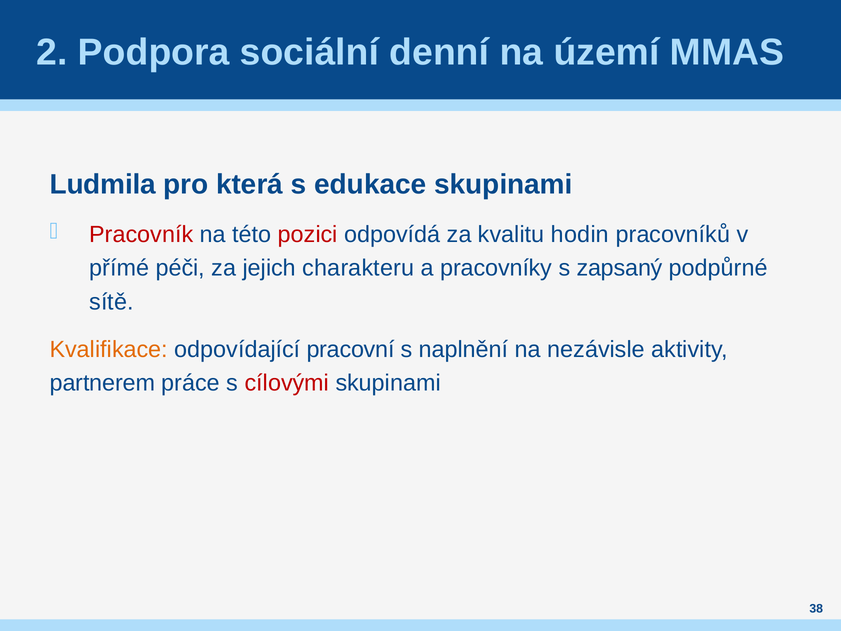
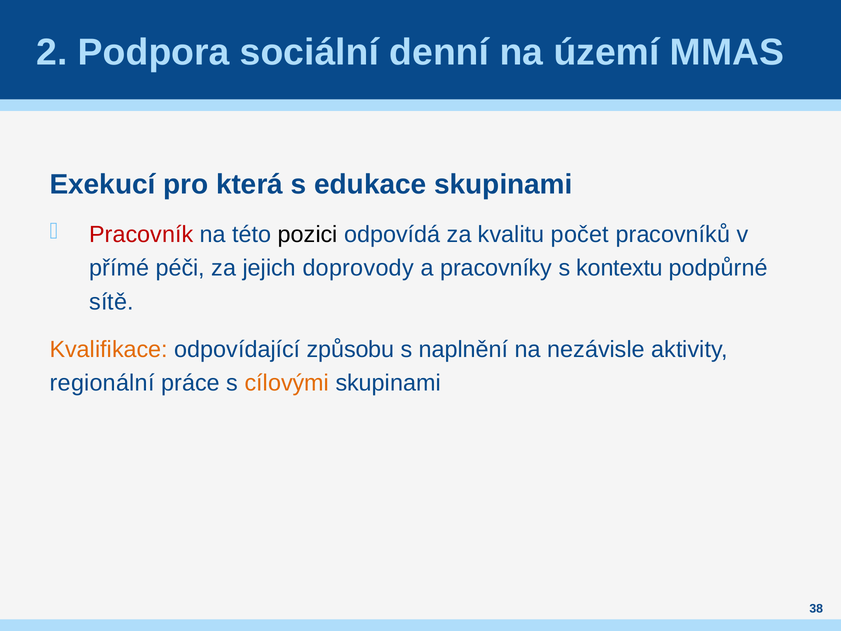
Ludmila: Ludmila -> Exekucí
pozici colour: red -> black
hodin: hodin -> počet
charakteru: charakteru -> doprovody
zapsaný: zapsaný -> kontextu
pracovní: pracovní -> způsobu
partnerem: partnerem -> regionální
cílovými colour: red -> orange
